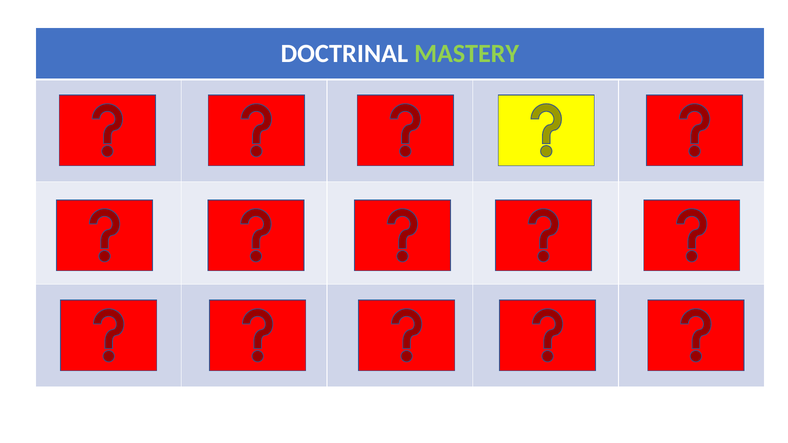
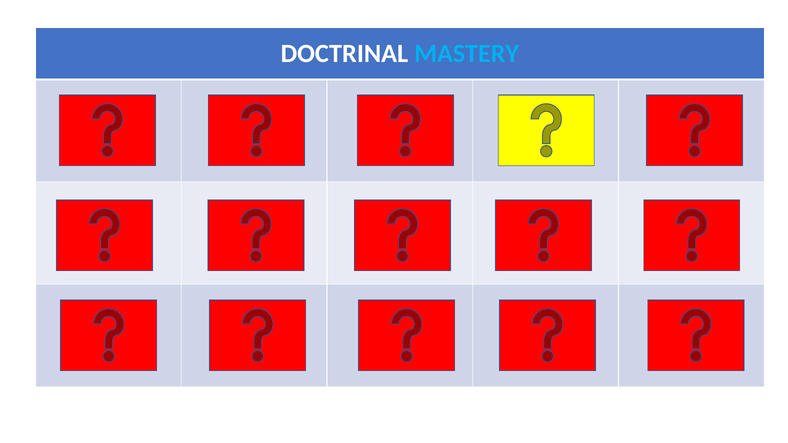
MASTERY colour: light green -> light blue
